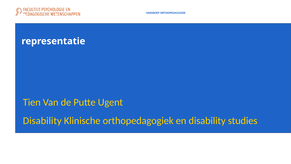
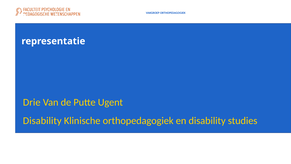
Tien: Tien -> Drie
